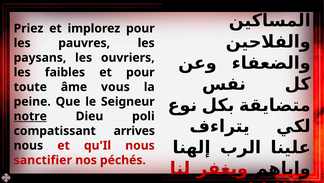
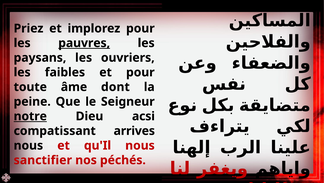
pauvres underline: none -> present
vous: vous -> dont
poli: poli -> acsi
